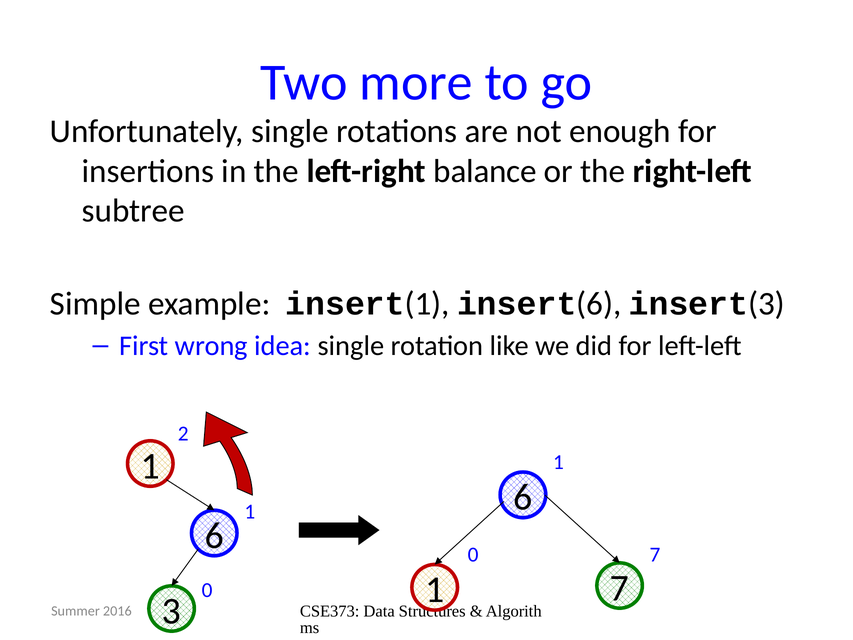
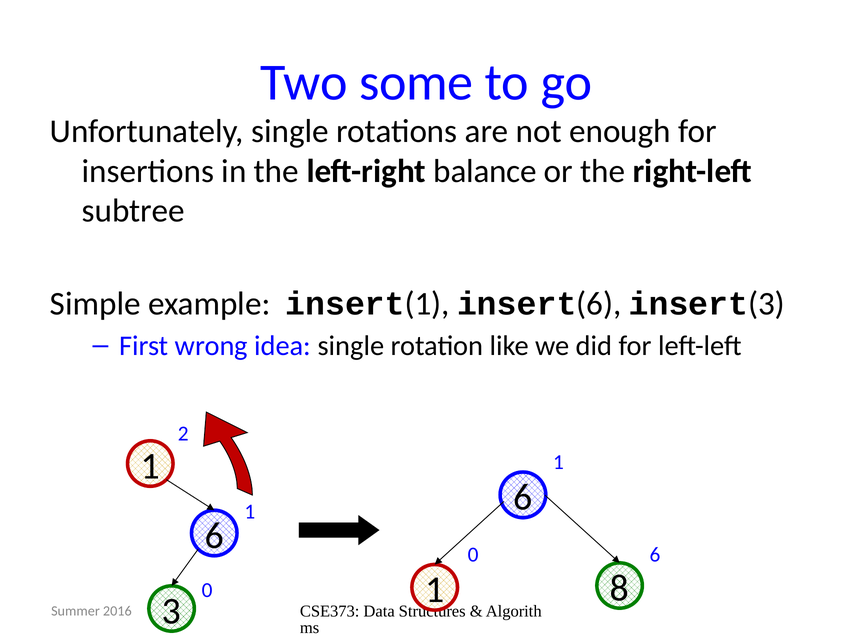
more: more -> some
0 7: 7 -> 6
1 7: 7 -> 8
